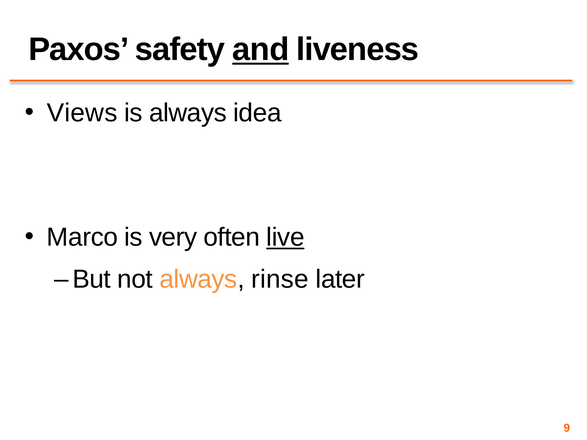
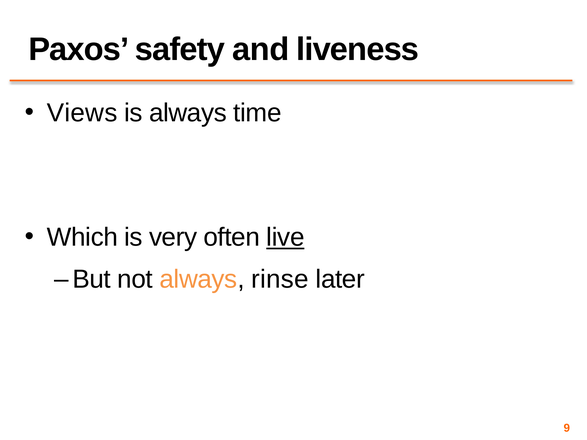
and underline: present -> none
idea: idea -> time
Marco: Marco -> Which
